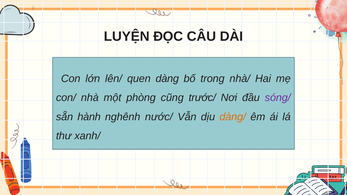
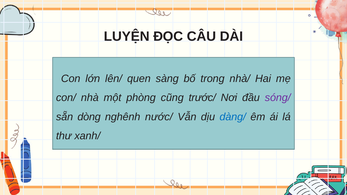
dàng: dàng -> sàng
hành: hành -> dòng
dàng/ colour: orange -> blue
